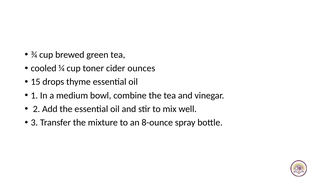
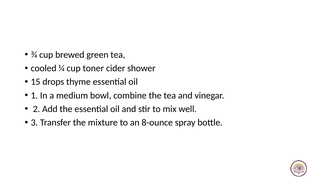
ounces: ounces -> shower
